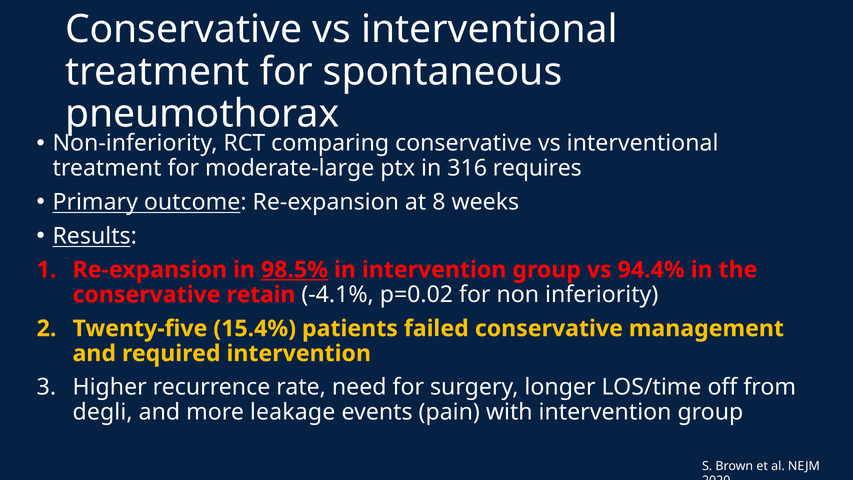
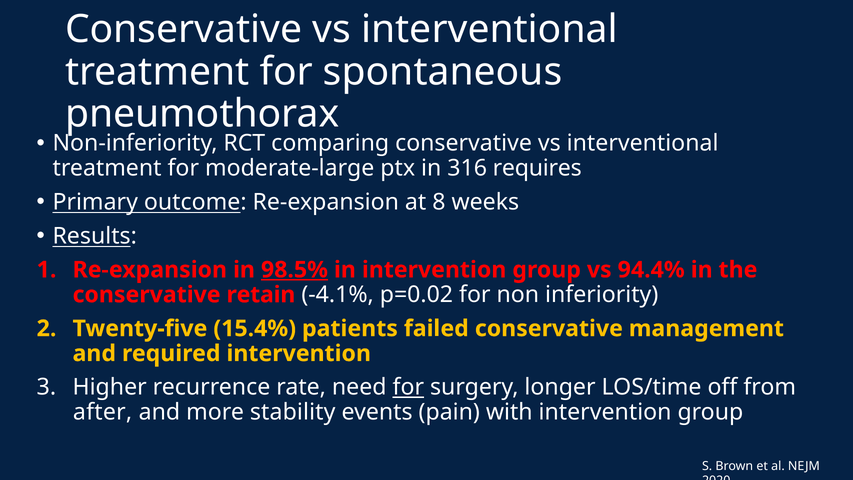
for at (408, 387) underline: none -> present
degli: degli -> after
leakage: leakage -> stability
